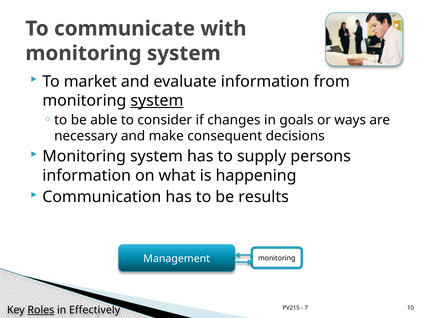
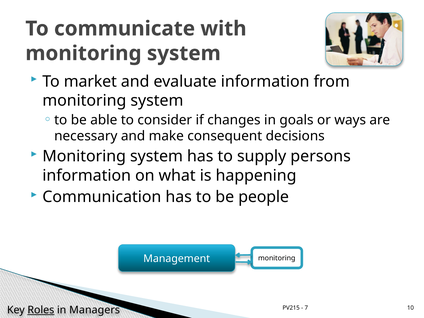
system at (157, 101) underline: present -> none
results: results -> people
Effectively: Effectively -> Managers
